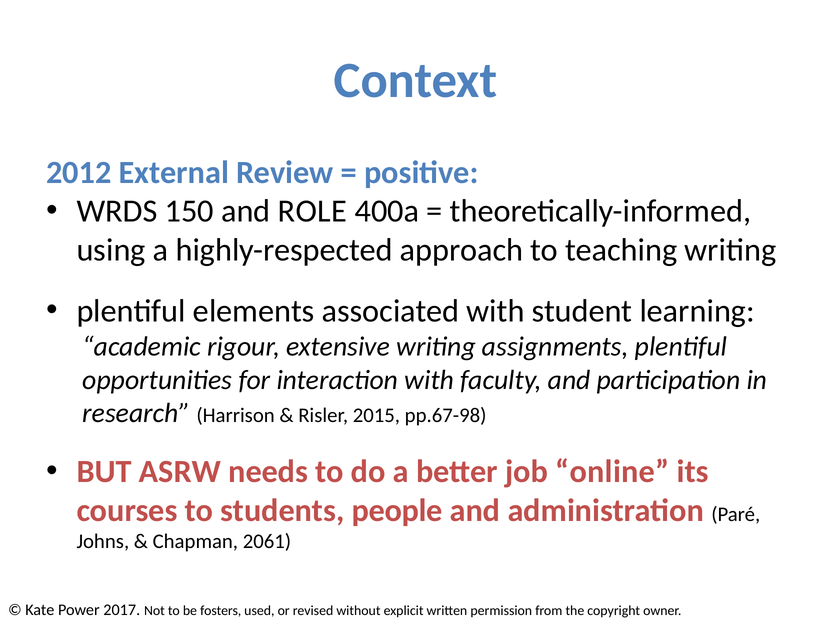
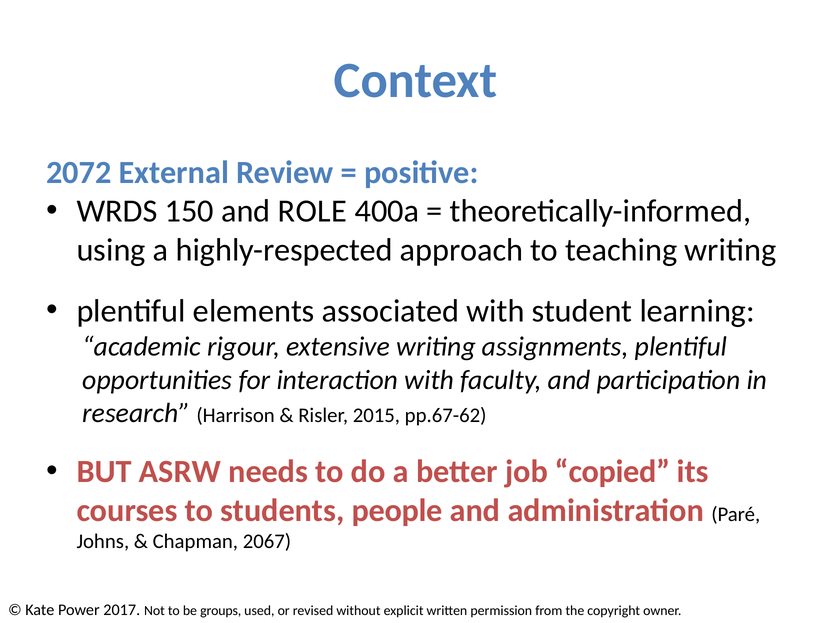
2012: 2012 -> 2072
pp.67-98: pp.67-98 -> pp.67-62
online: online -> copied
2061: 2061 -> 2067
fosters: fosters -> groups
